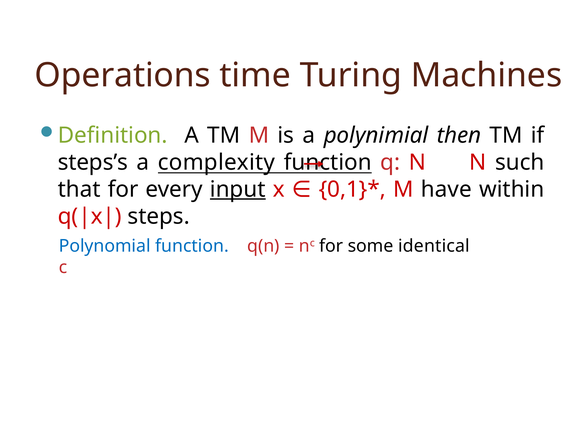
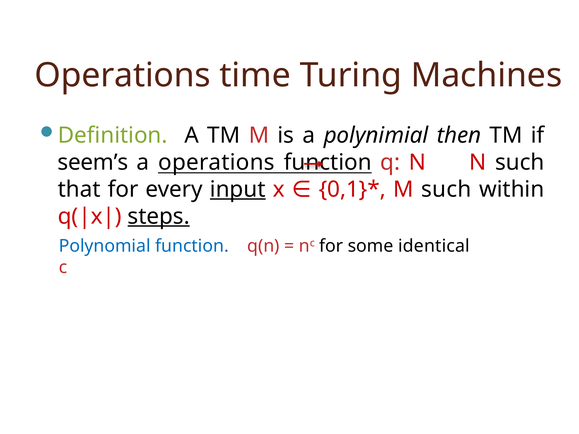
steps’s: steps’s -> seem’s
a complexity: complexity -> operations
have at (446, 190): have -> such
steps underline: none -> present
